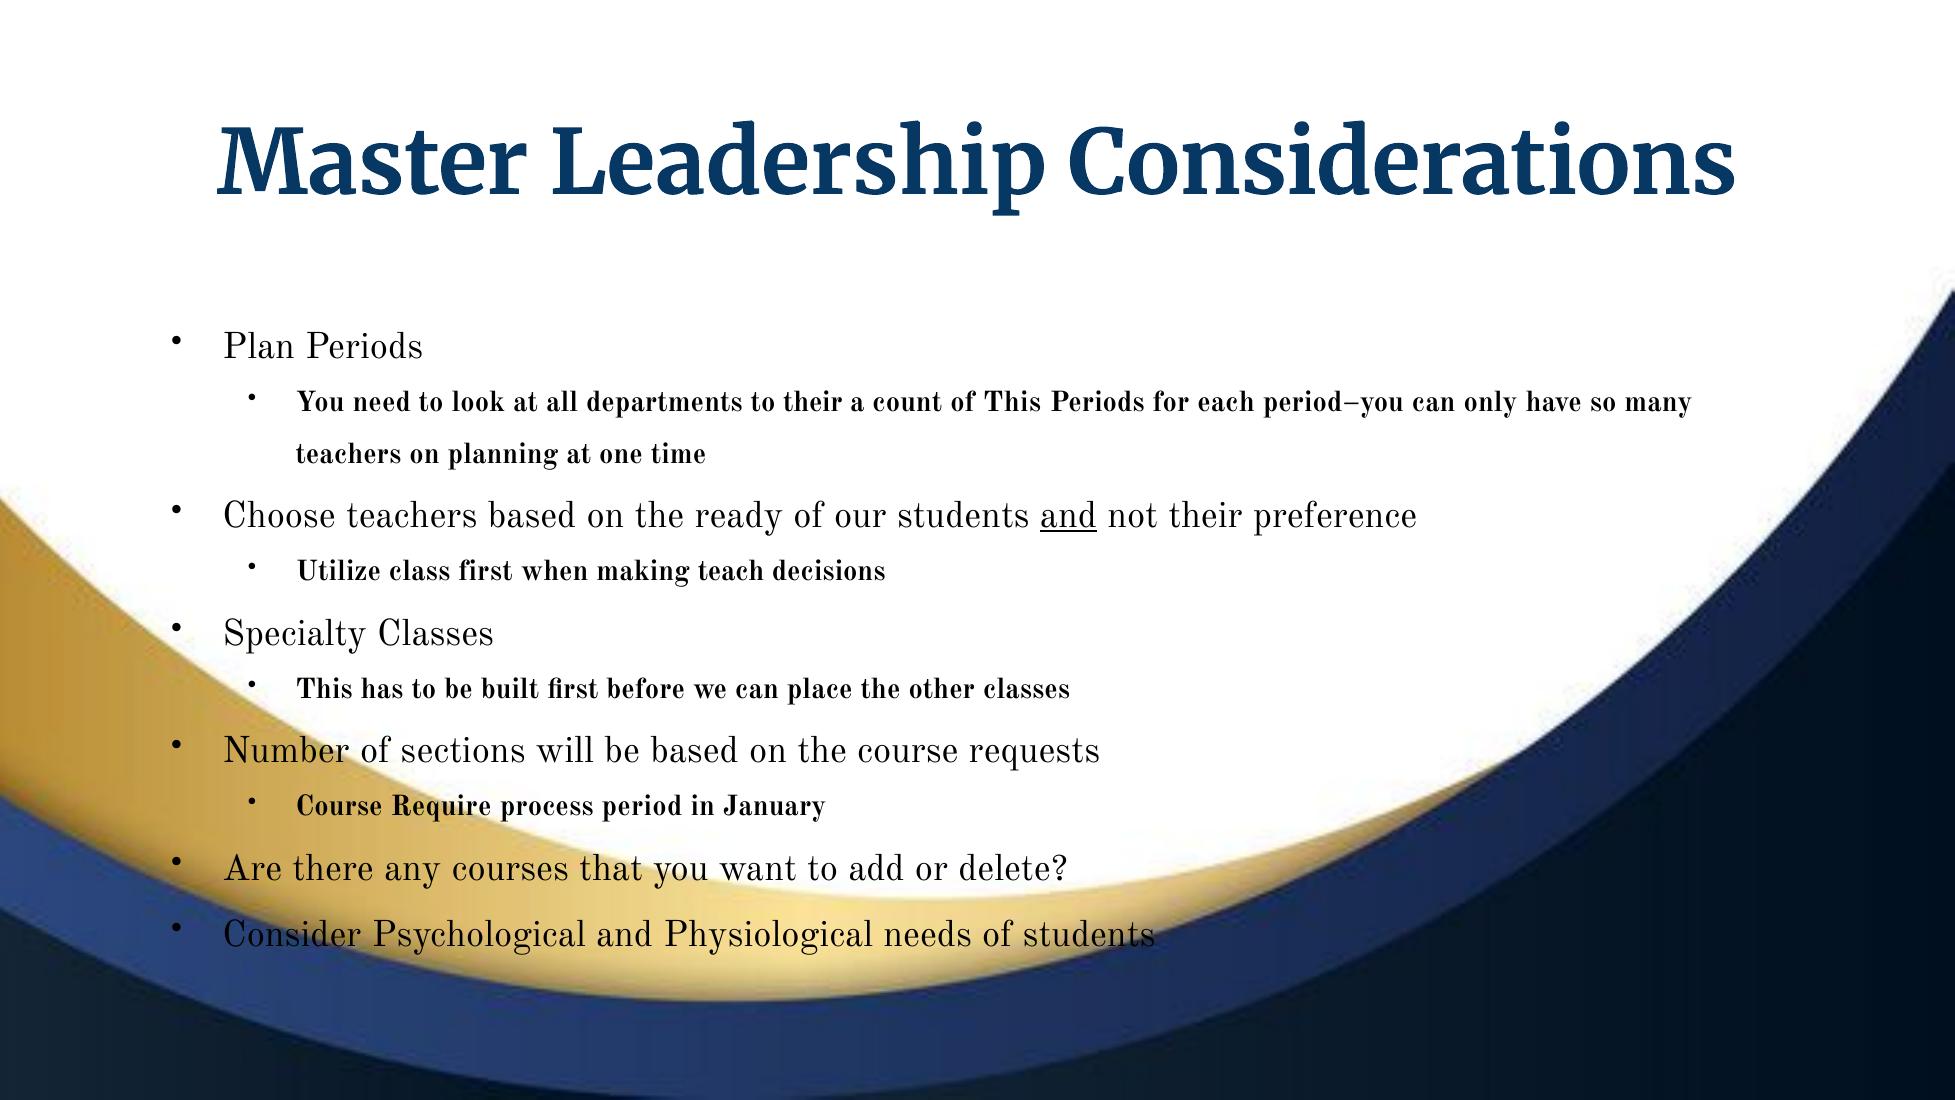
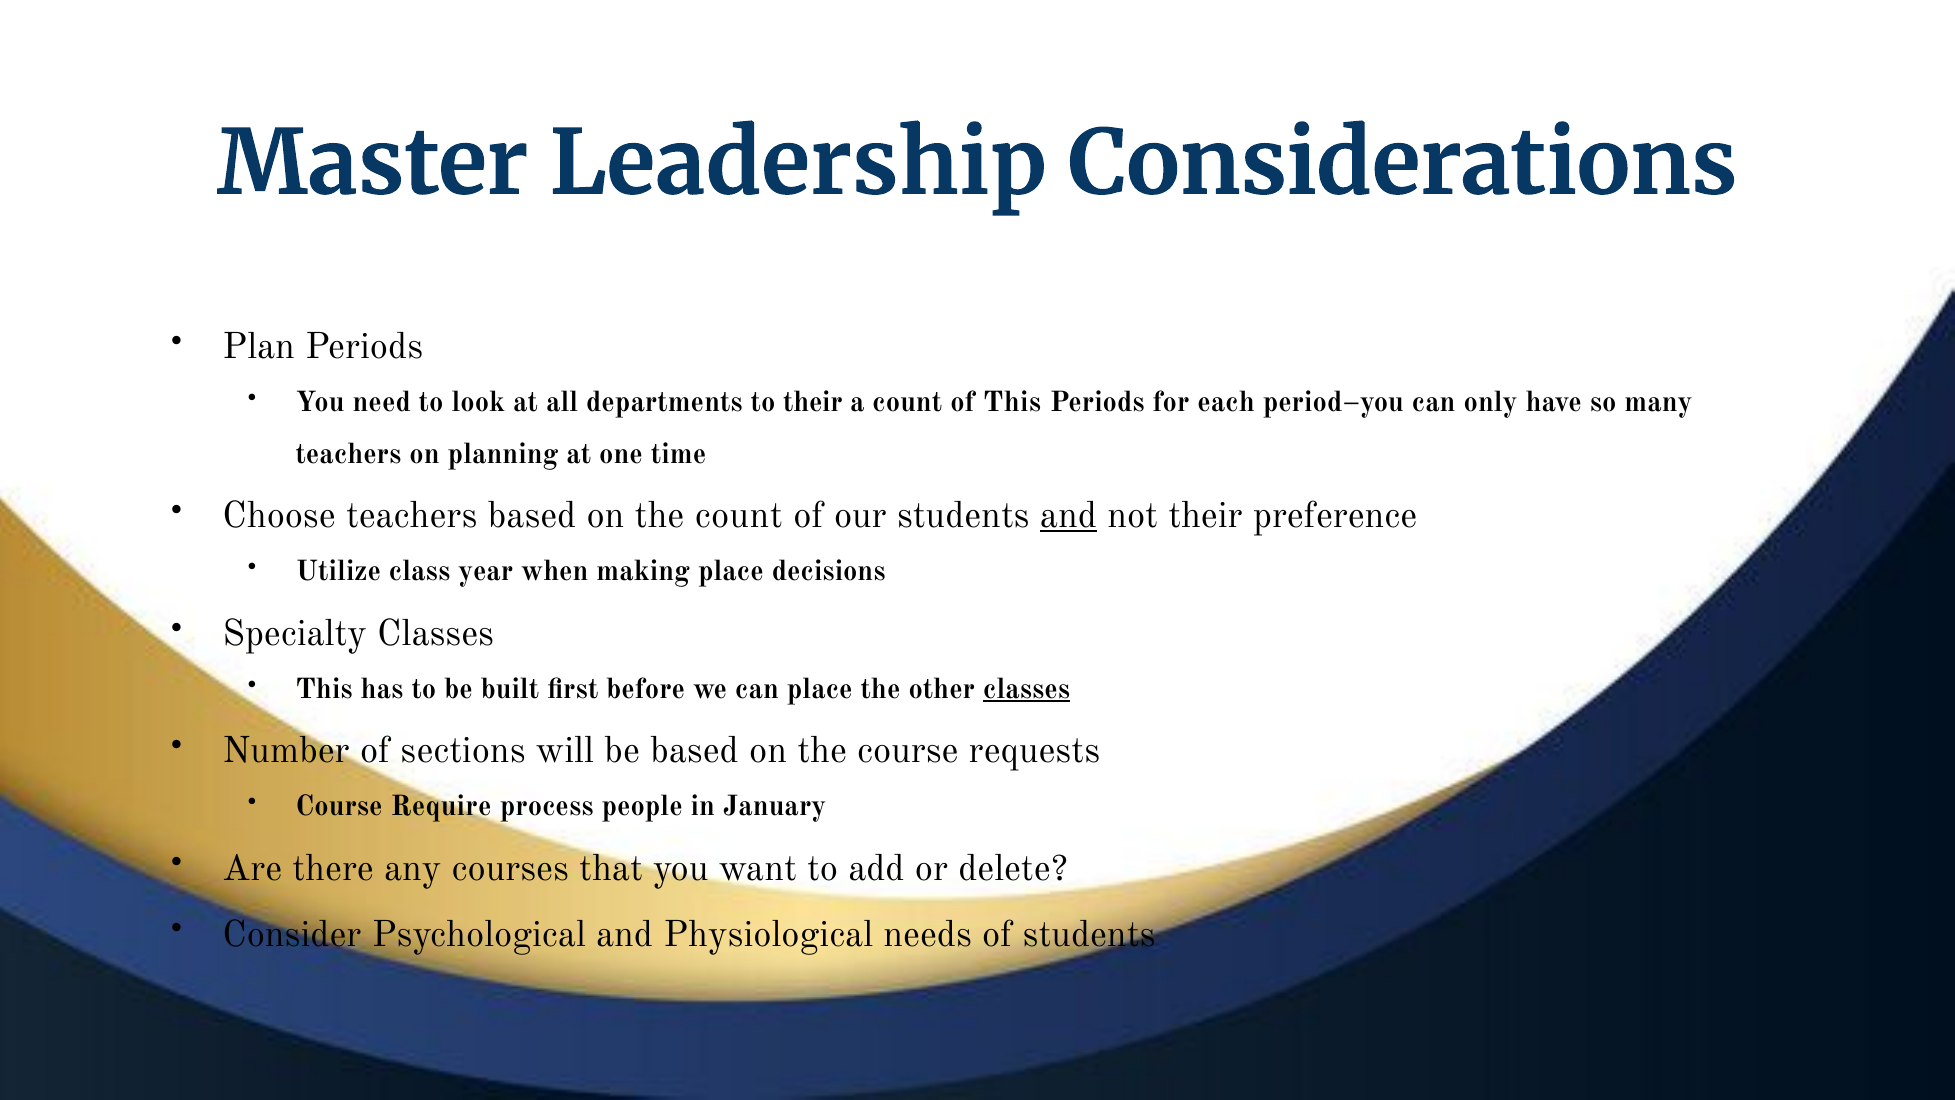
the ready: ready -> count
class first: first -> year
making teach: teach -> place
classes at (1027, 689) underline: none -> present
period: period -> people
